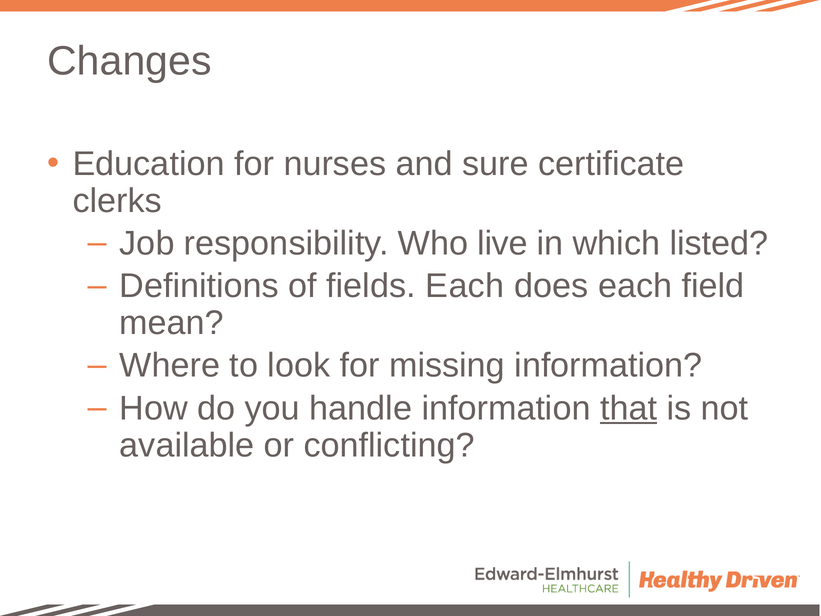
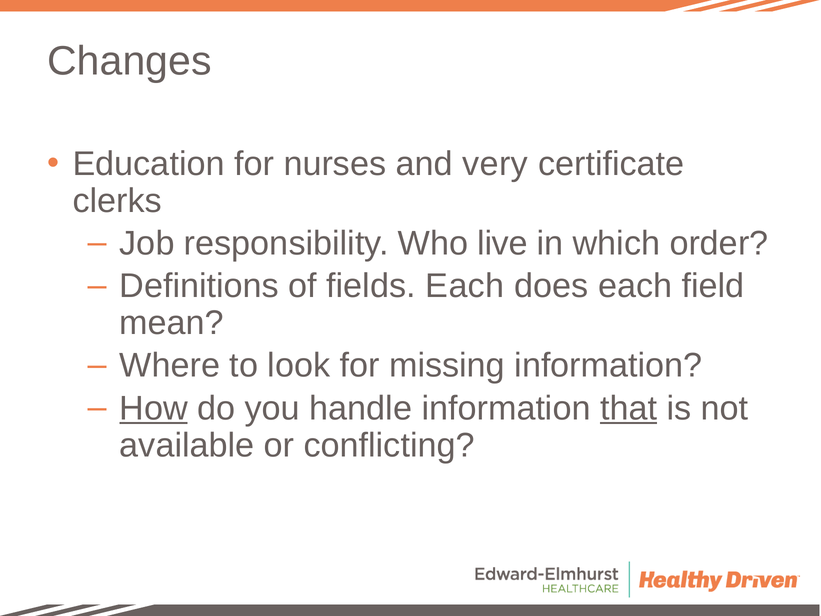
sure: sure -> very
listed: listed -> order
How underline: none -> present
